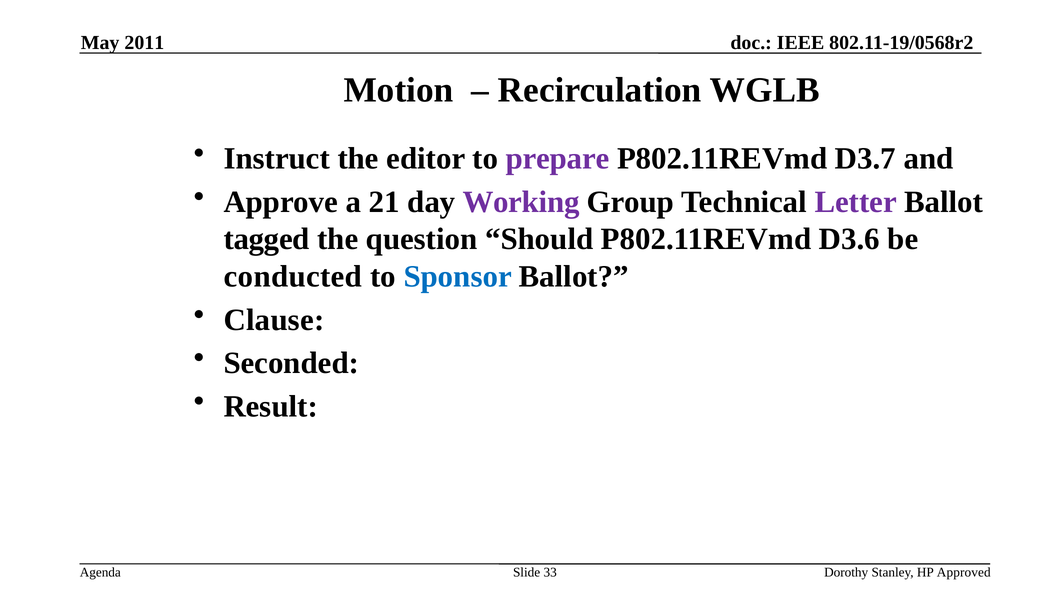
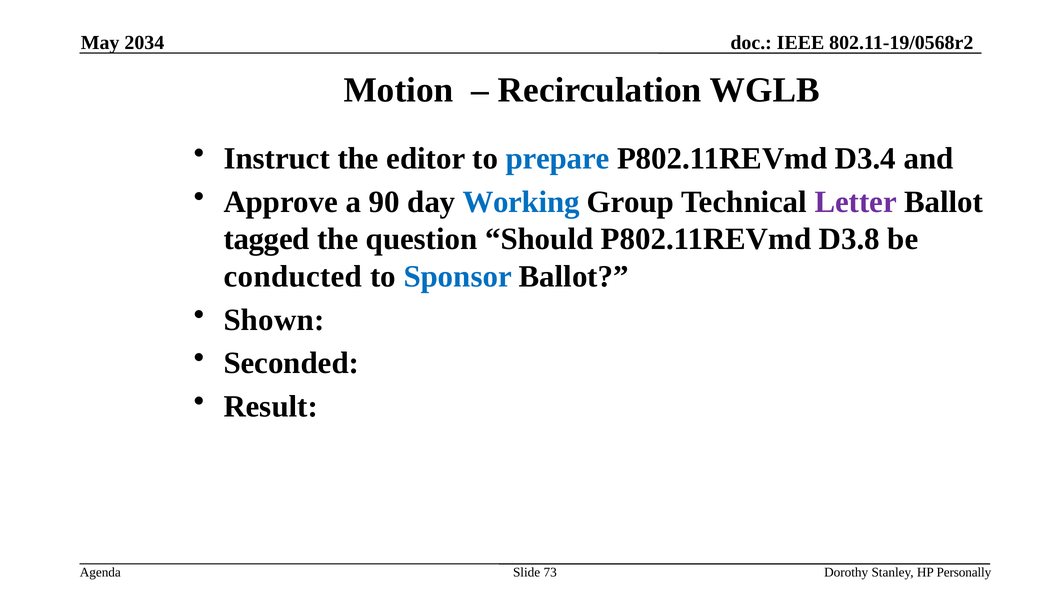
2011: 2011 -> 2034
prepare colour: purple -> blue
D3.7: D3.7 -> D3.4
21: 21 -> 90
Working colour: purple -> blue
D3.6: D3.6 -> D3.8
Clause: Clause -> Shown
33: 33 -> 73
Approved: Approved -> Personally
